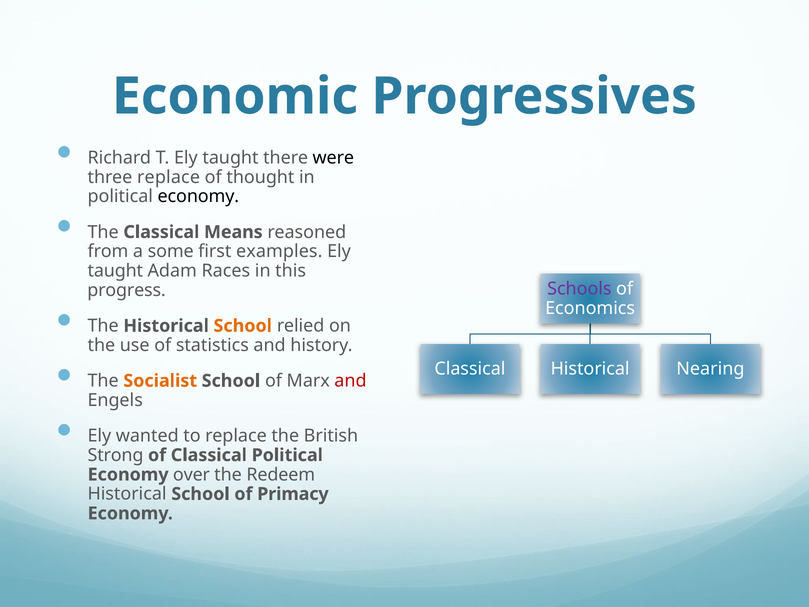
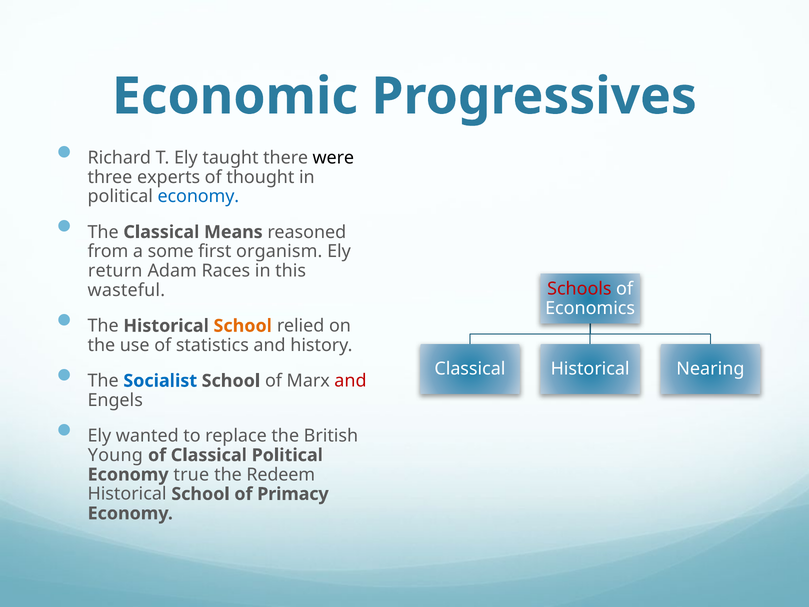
three replace: replace -> experts
economy at (198, 196) colour: black -> blue
examples: examples -> organism
taught at (115, 271): taught -> return
Schools colour: purple -> red
progress: progress -> wasteful
Socialist colour: orange -> blue
Strong: Strong -> Young
over: over -> true
